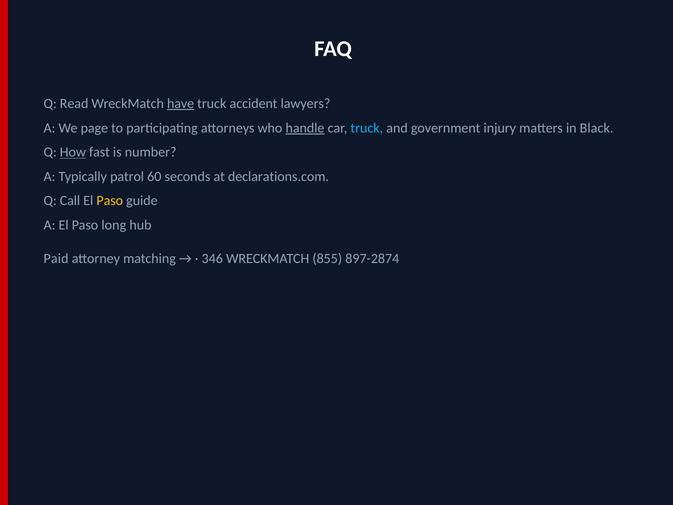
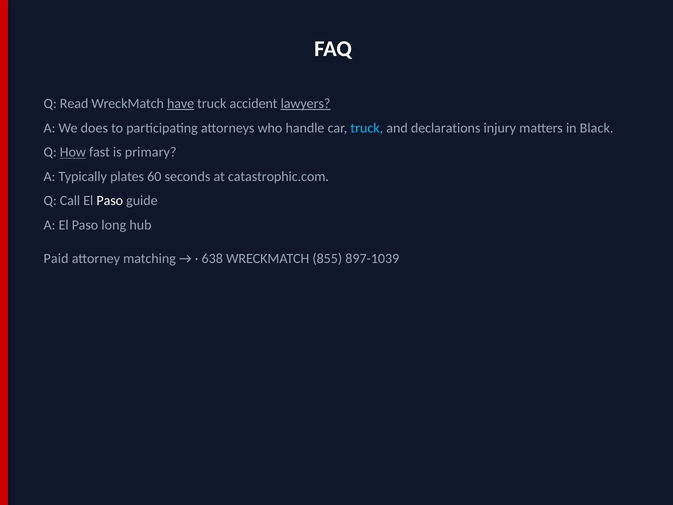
lawyers underline: none -> present
page: page -> does
handle underline: present -> none
government: government -> declarations
number: number -> primary
patrol: patrol -> plates
declarations.com: declarations.com -> catastrophic.com
Paso at (110, 201) colour: yellow -> white
346: 346 -> 638
897-2874: 897-2874 -> 897-1039
